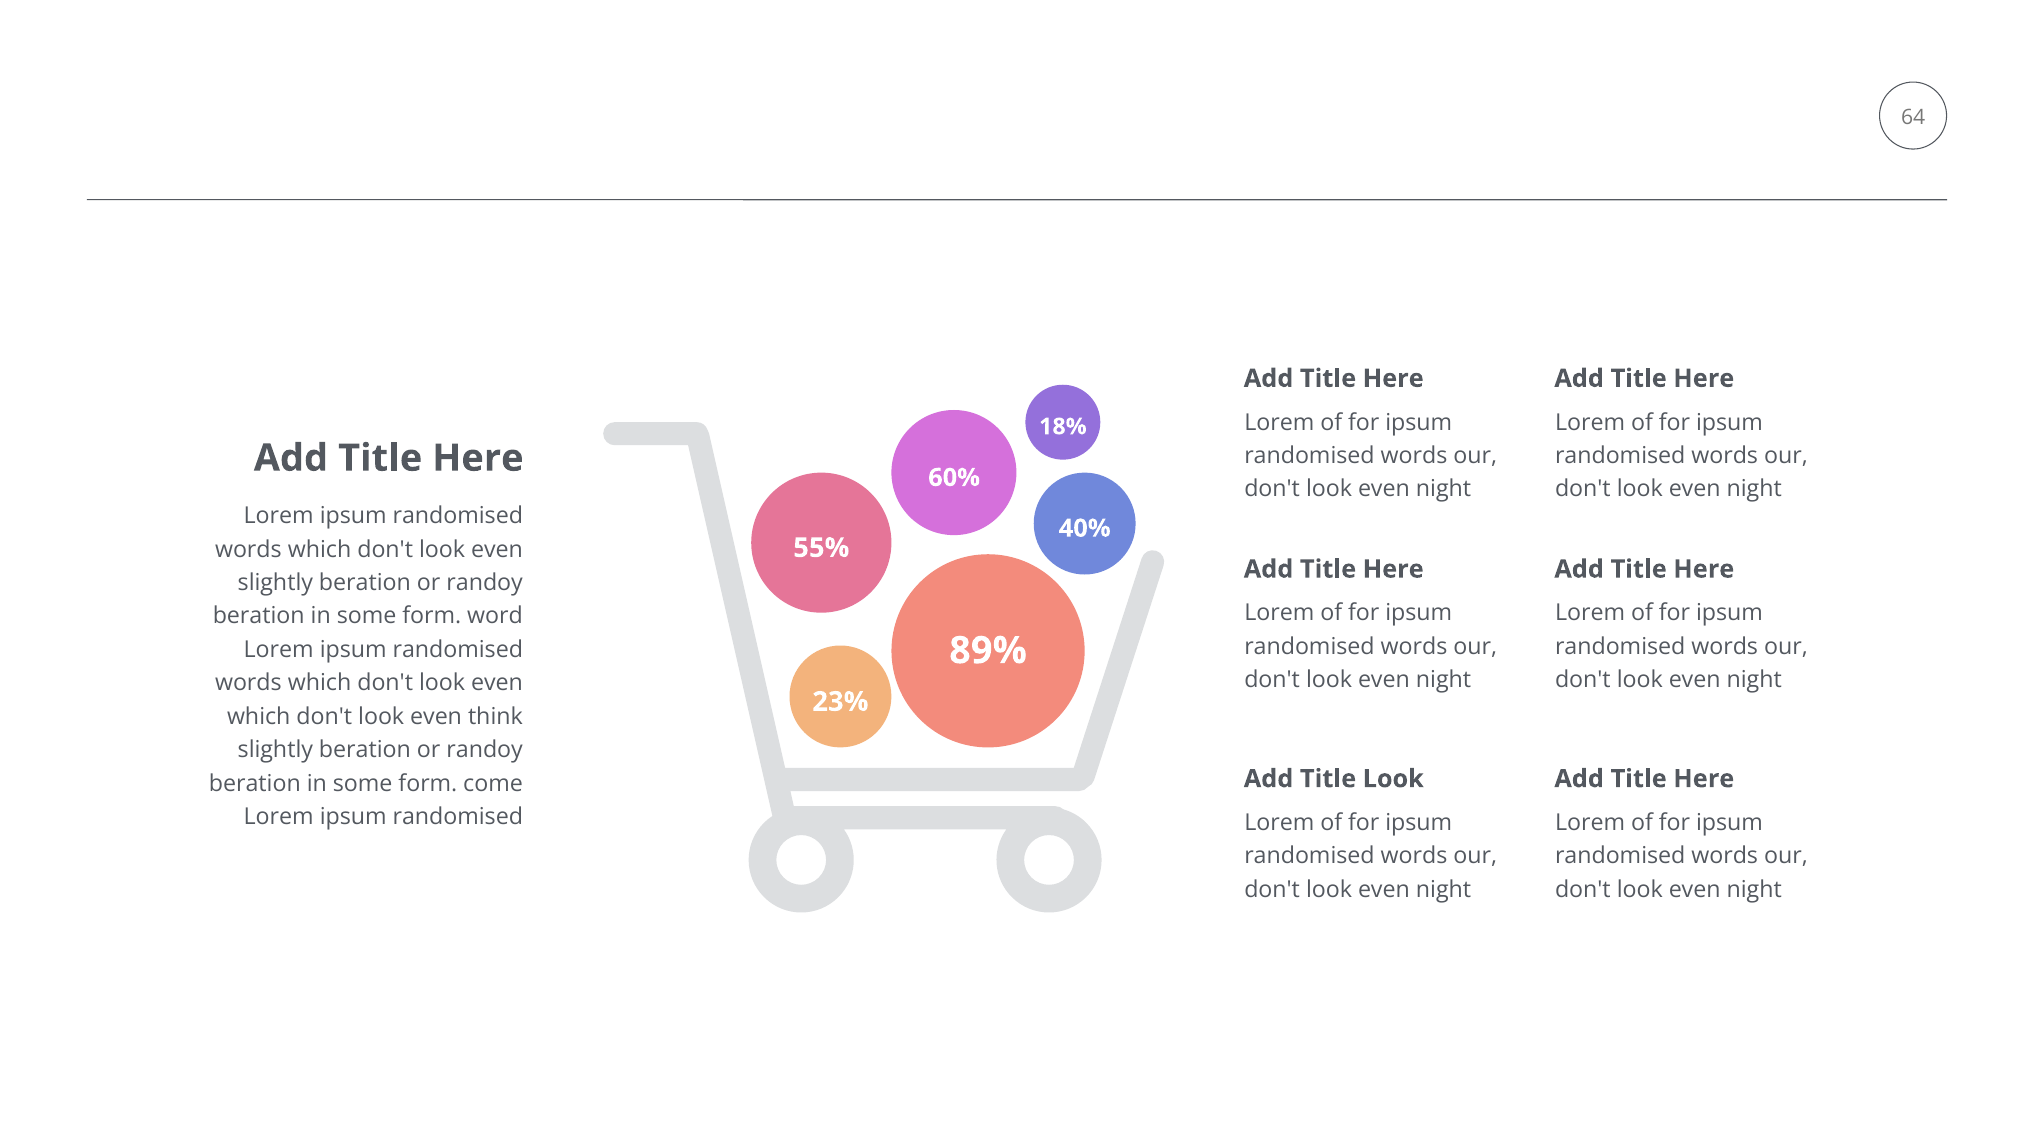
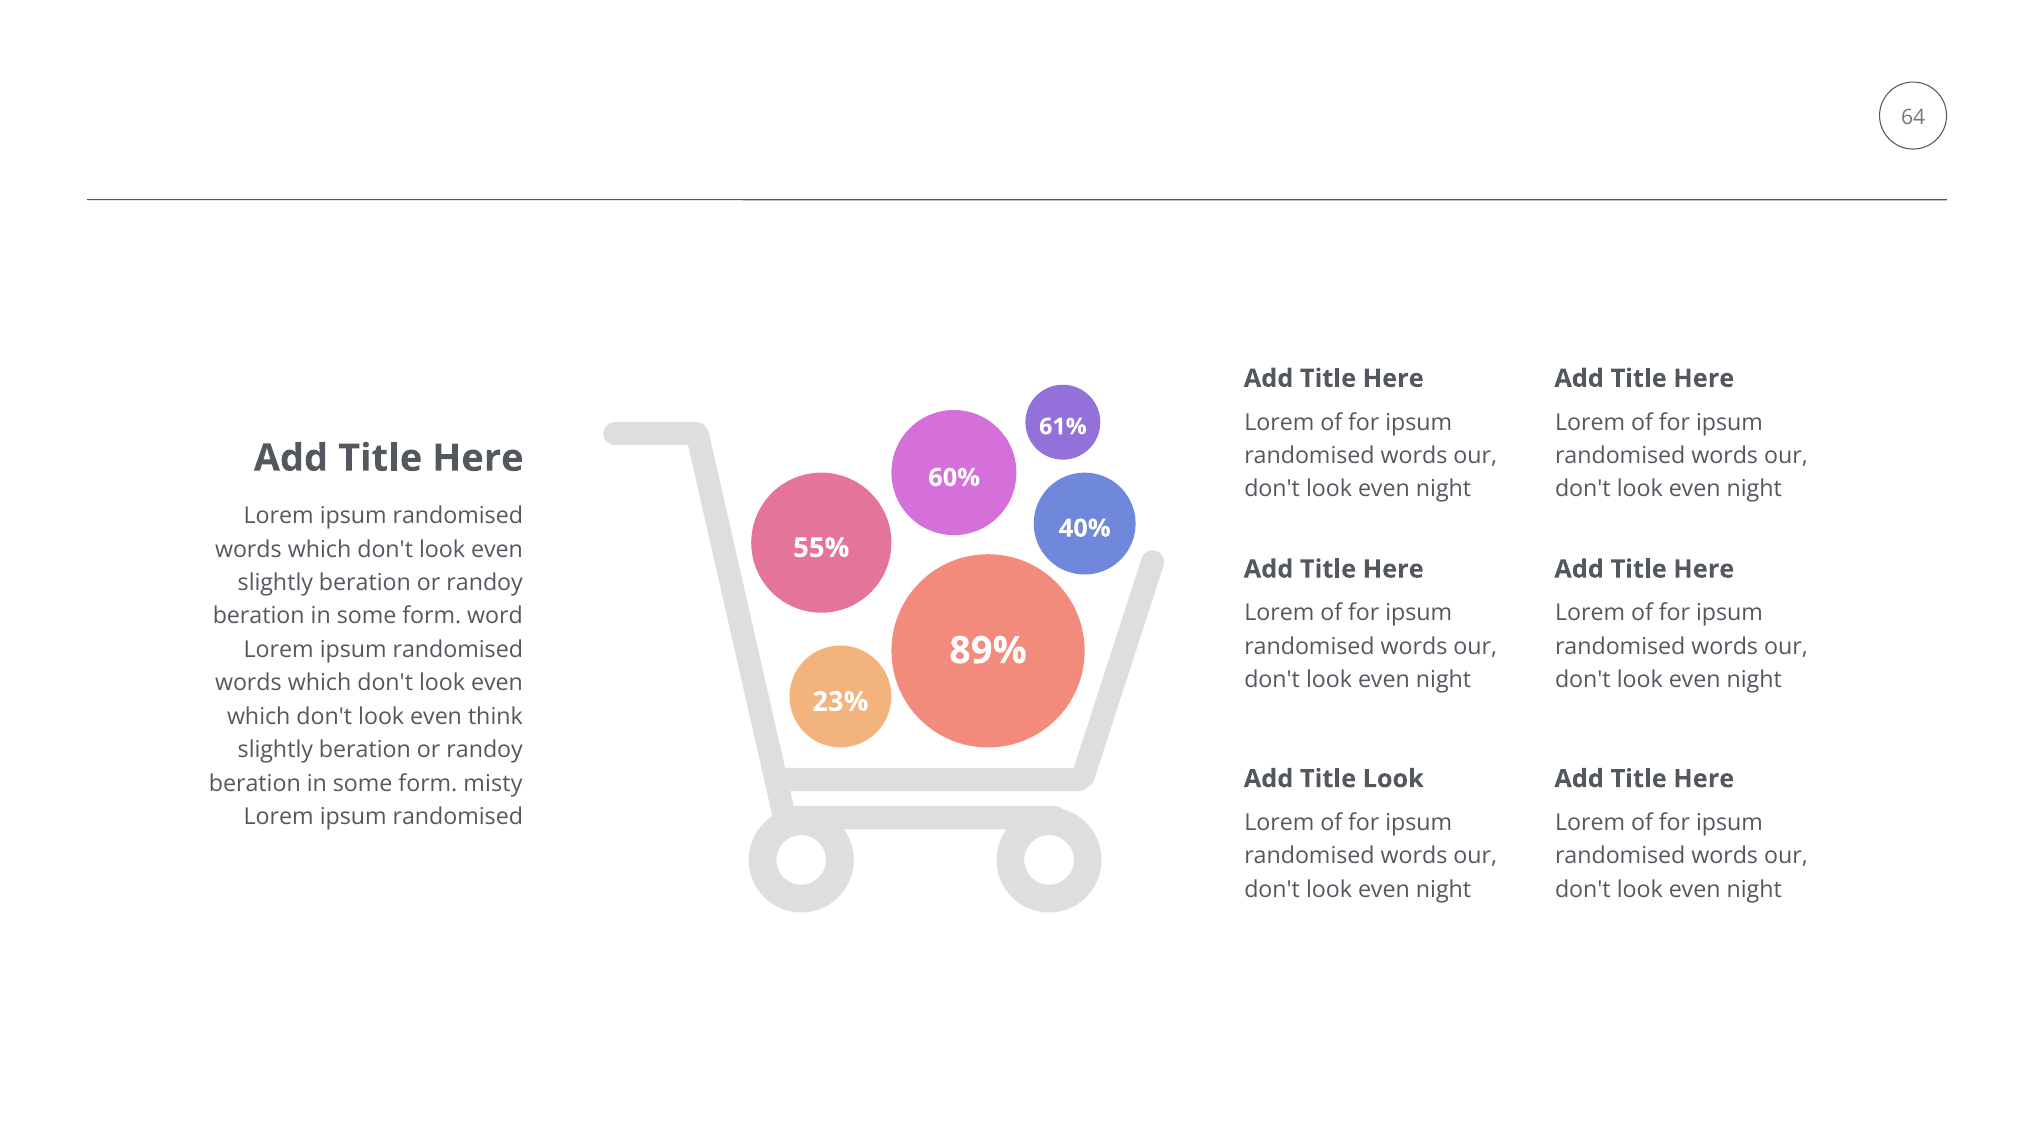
18%: 18% -> 61%
come: come -> misty
